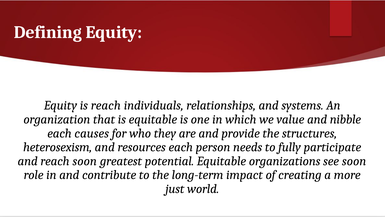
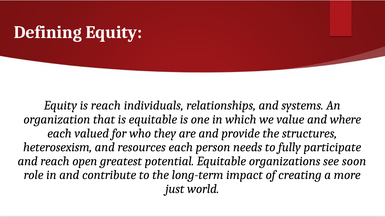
nibble: nibble -> where
causes: causes -> valued
reach soon: soon -> open
